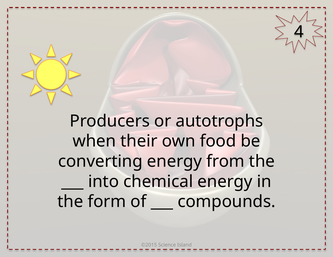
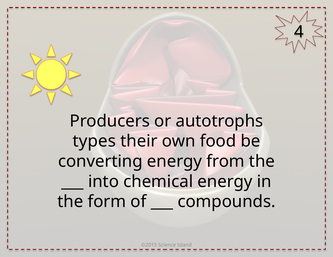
when: when -> types
